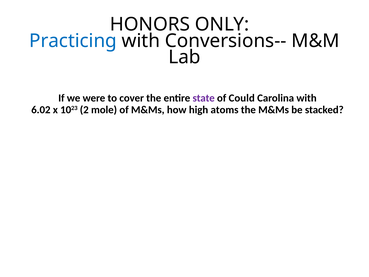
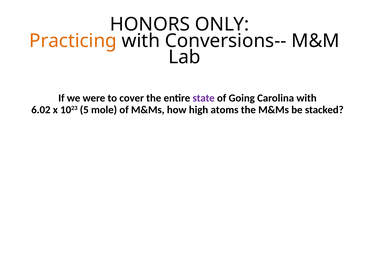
Practicing colour: blue -> orange
Could: Could -> Going
2: 2 -> 5
